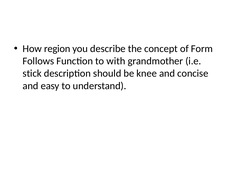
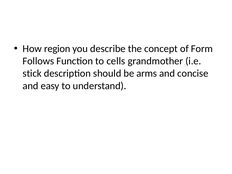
with: with -> cells
knee: knee -> arms
